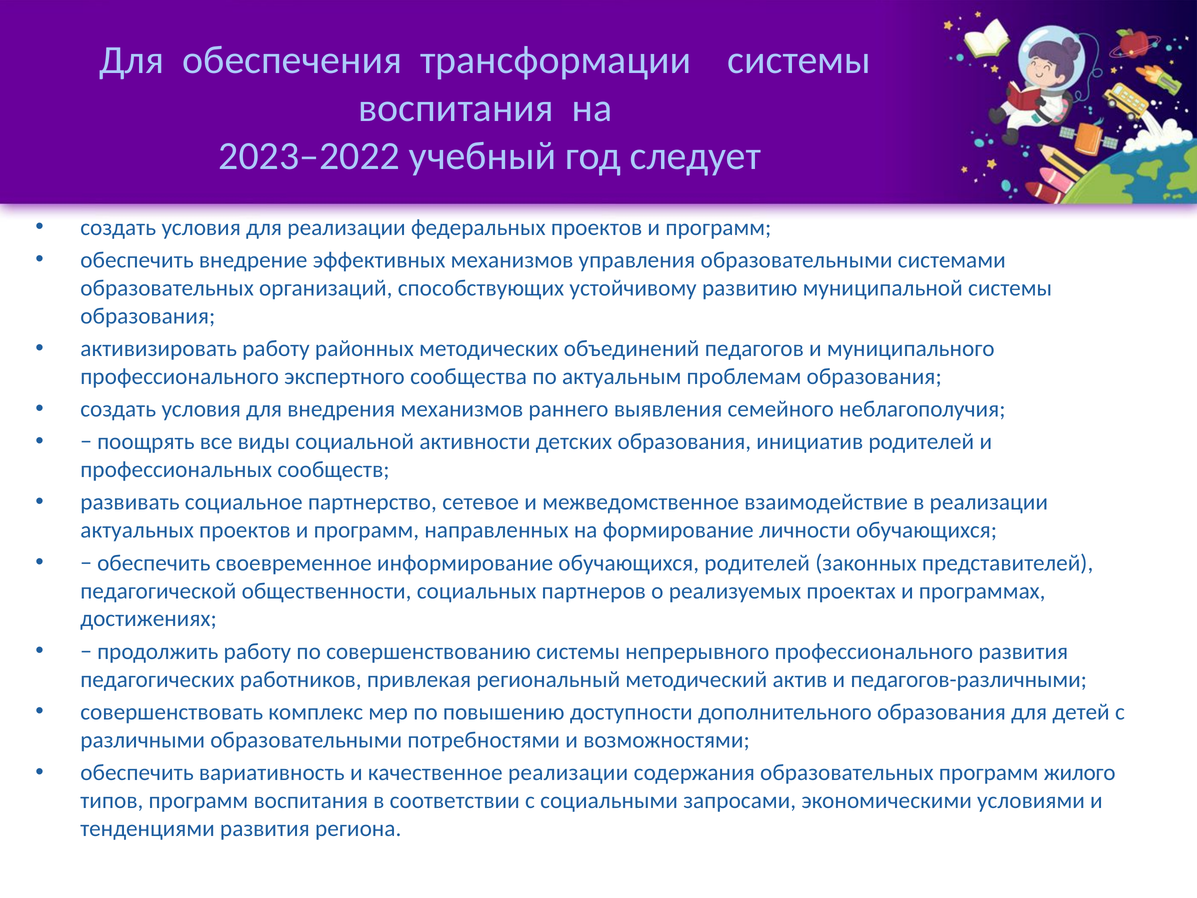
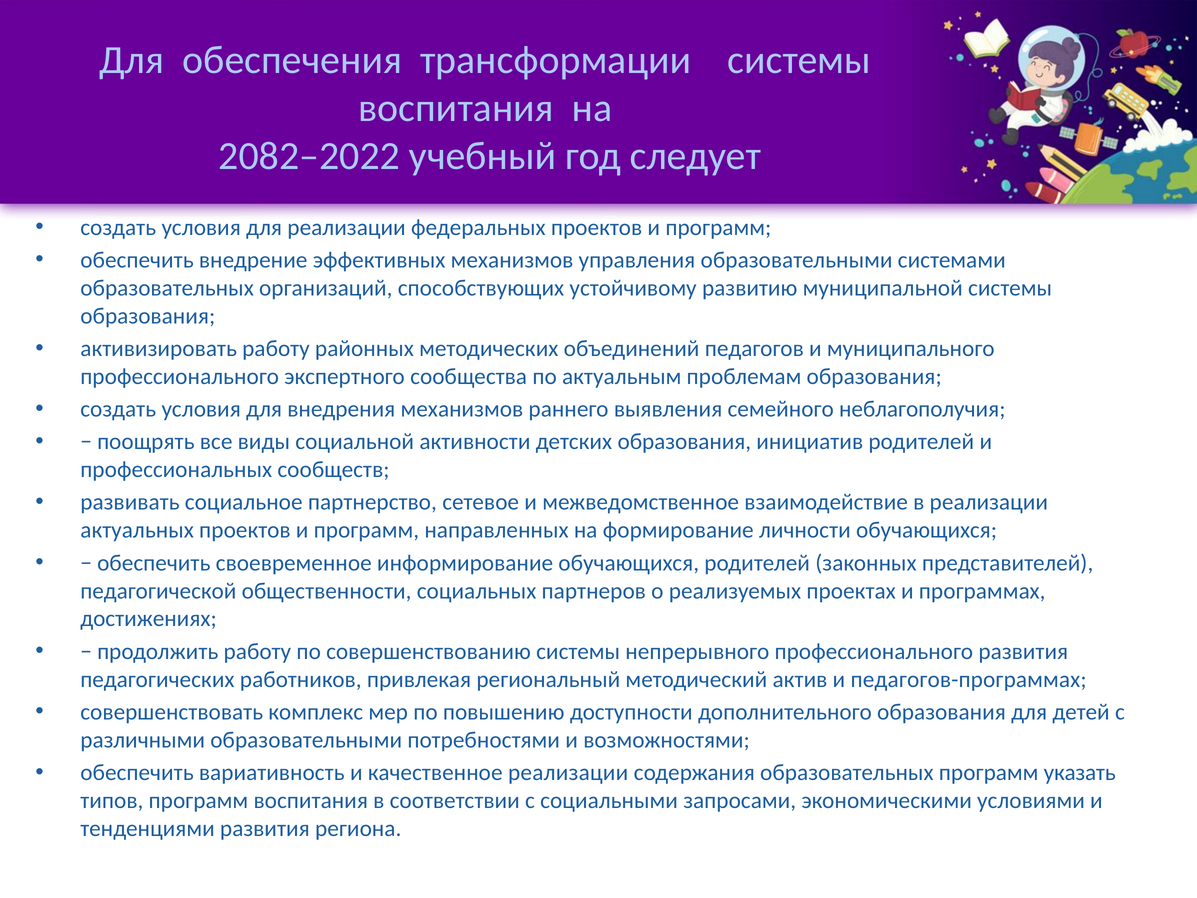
2023–2022: 2023–2022 -> 2082–2022
педагогов-различными: педагогов-различными -> педагогов-программах
жилого: жилого -> указать
